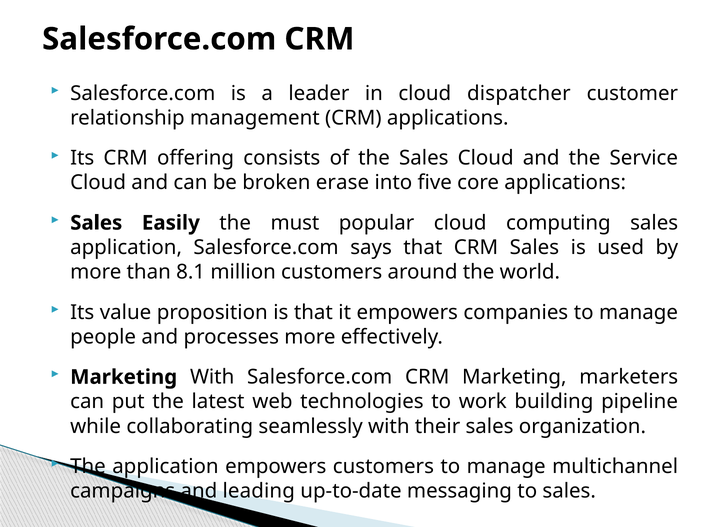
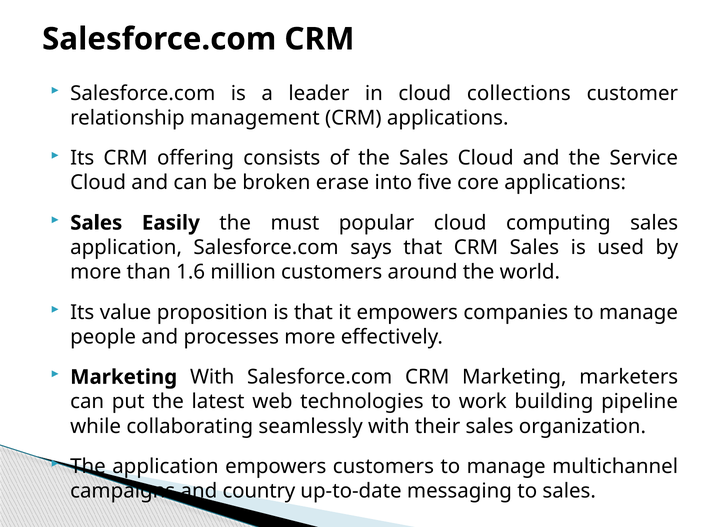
dispatcher: dispatcher -> collections
8.1: 8.1 -> 1.6
leading: leading -> country
